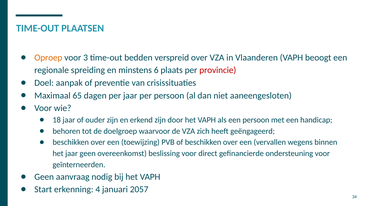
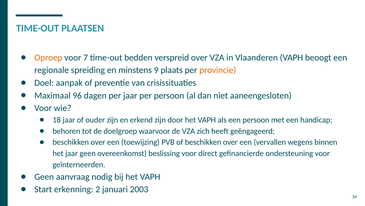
3: 3 -> 7
6: 6 -> 9
provincie colour: red -> orange
65: 65 -> 96
4: 4 -> 2
2057: 2057 -> 2003
